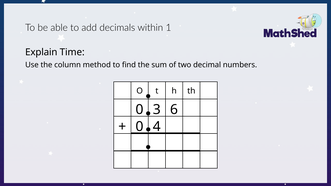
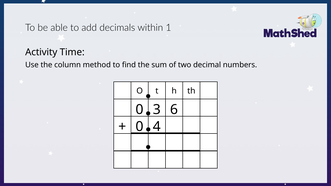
Explain: Explain -> Activity
